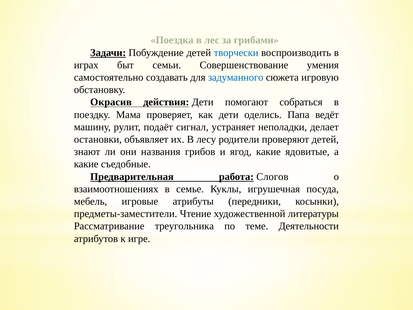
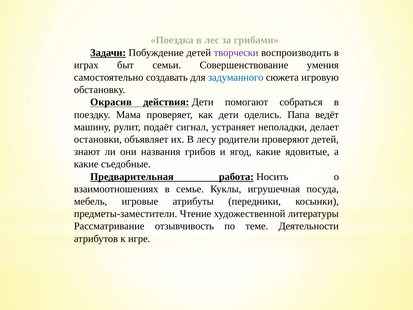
творчески colour: blue -> purple
Слогов: Слогов -> Носить
треугольника: треугольника -> отзывчивость
